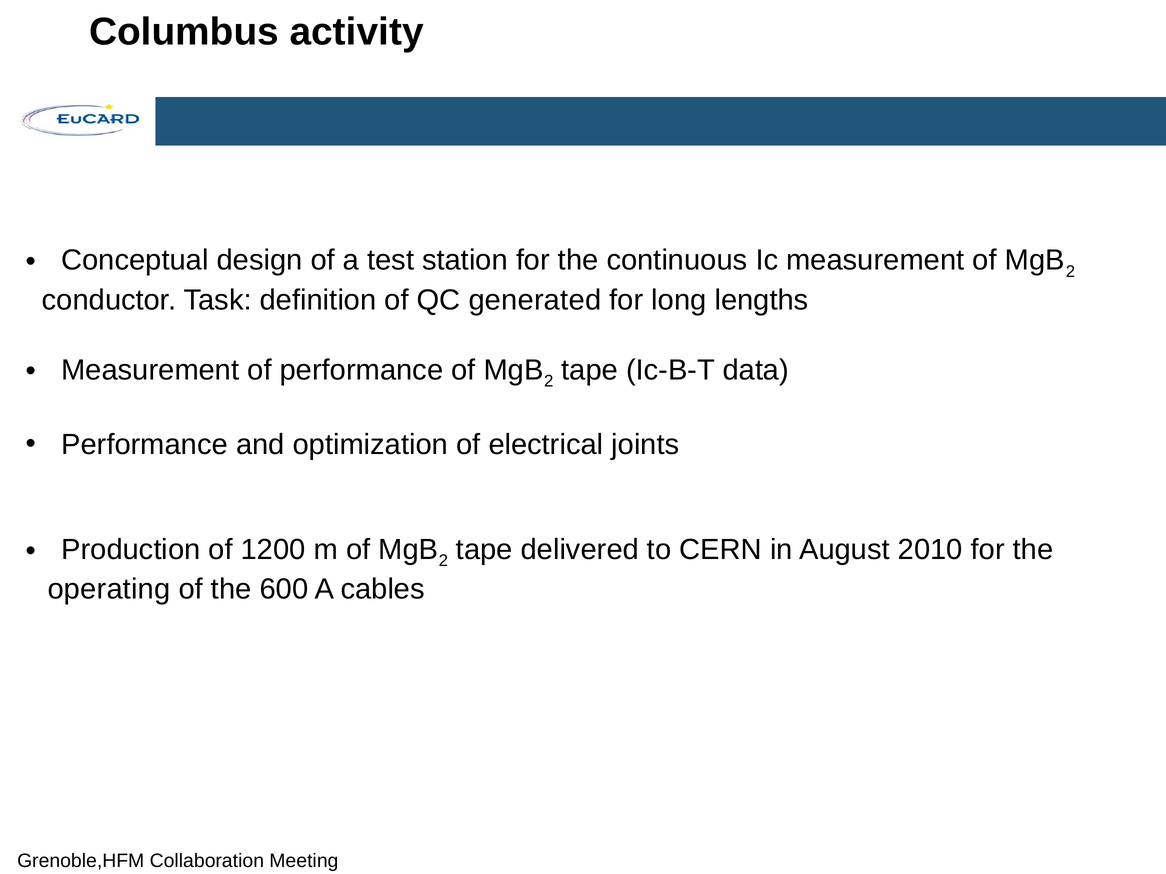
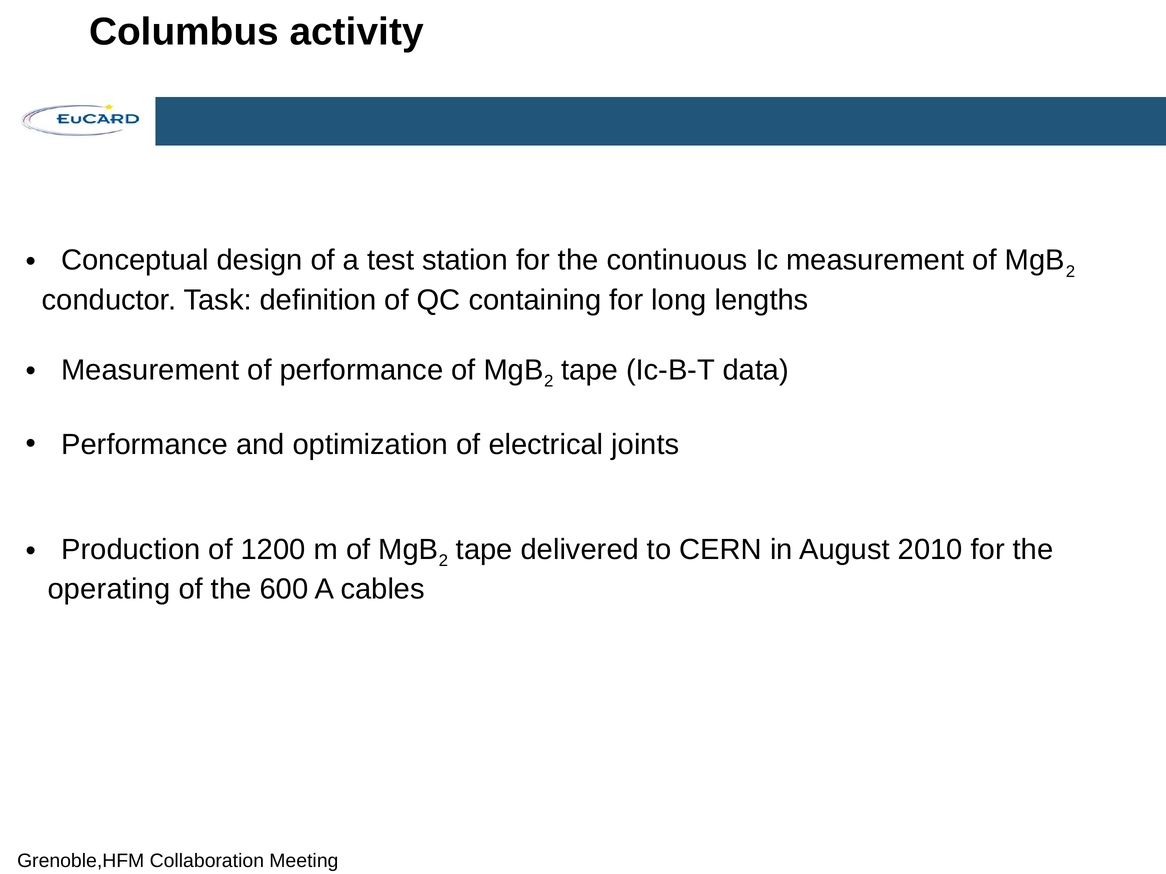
generated: generated -> containing
